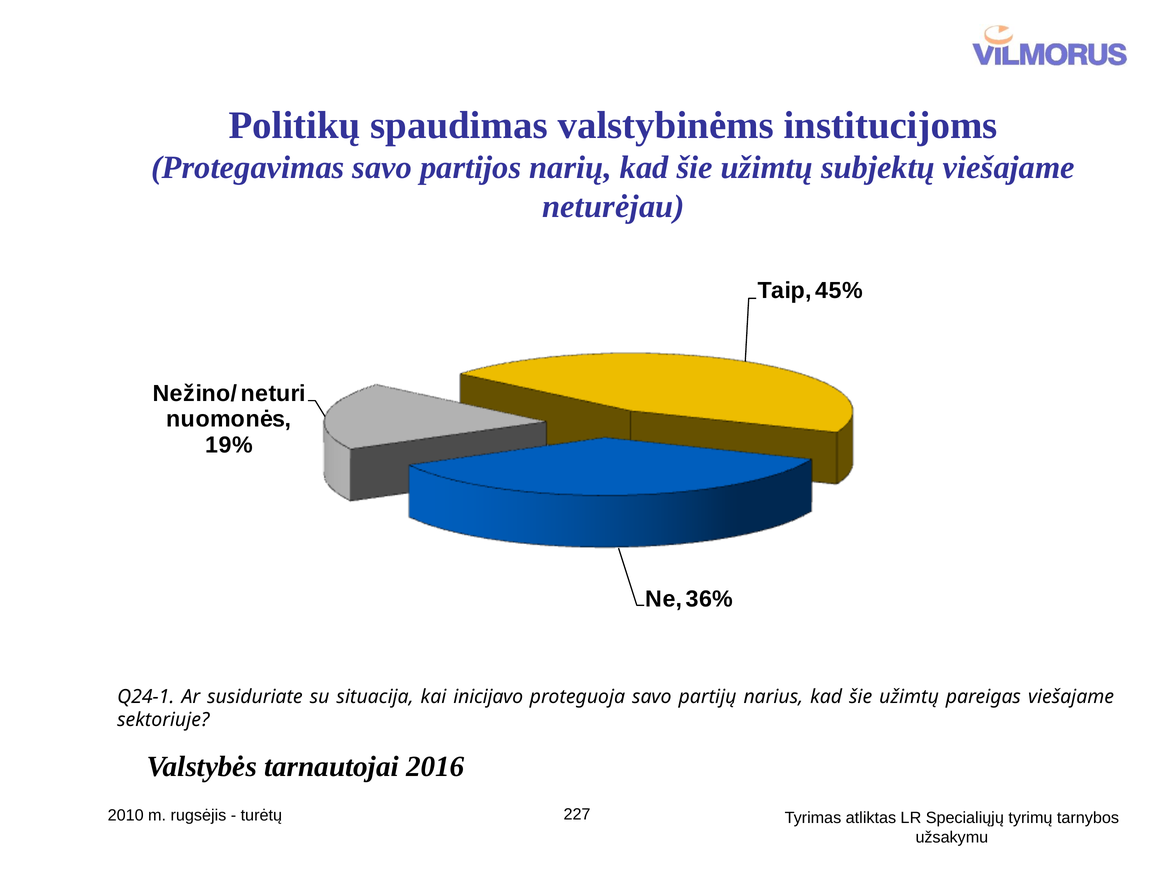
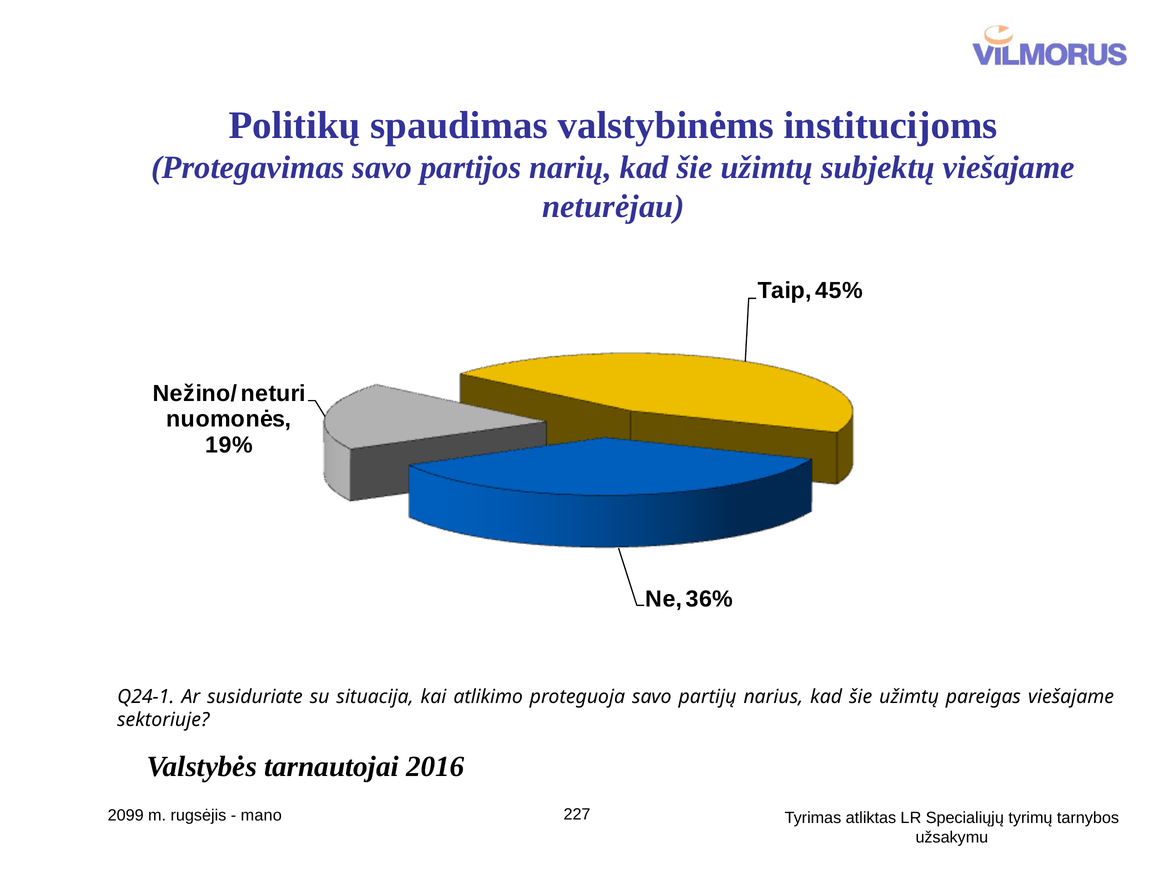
inicijavo: inicijavo -> atlikimo
2010: 2010 -> 2099
turėtų: turėtų -> mano
